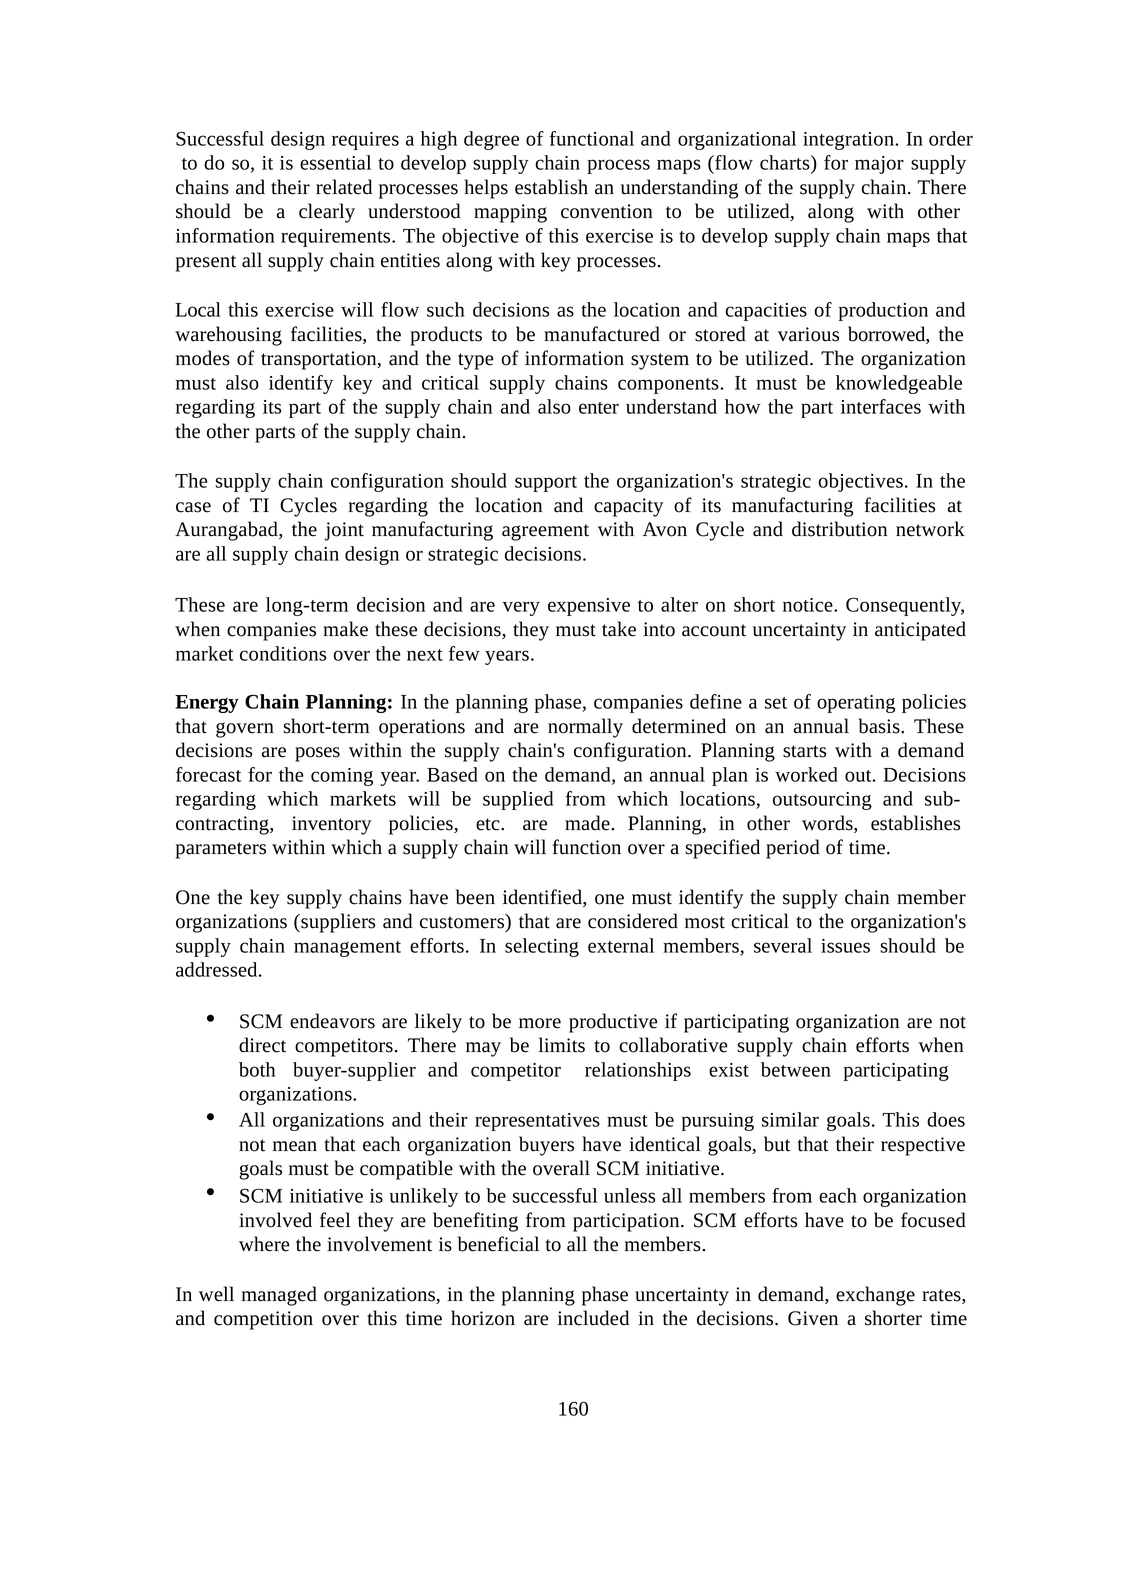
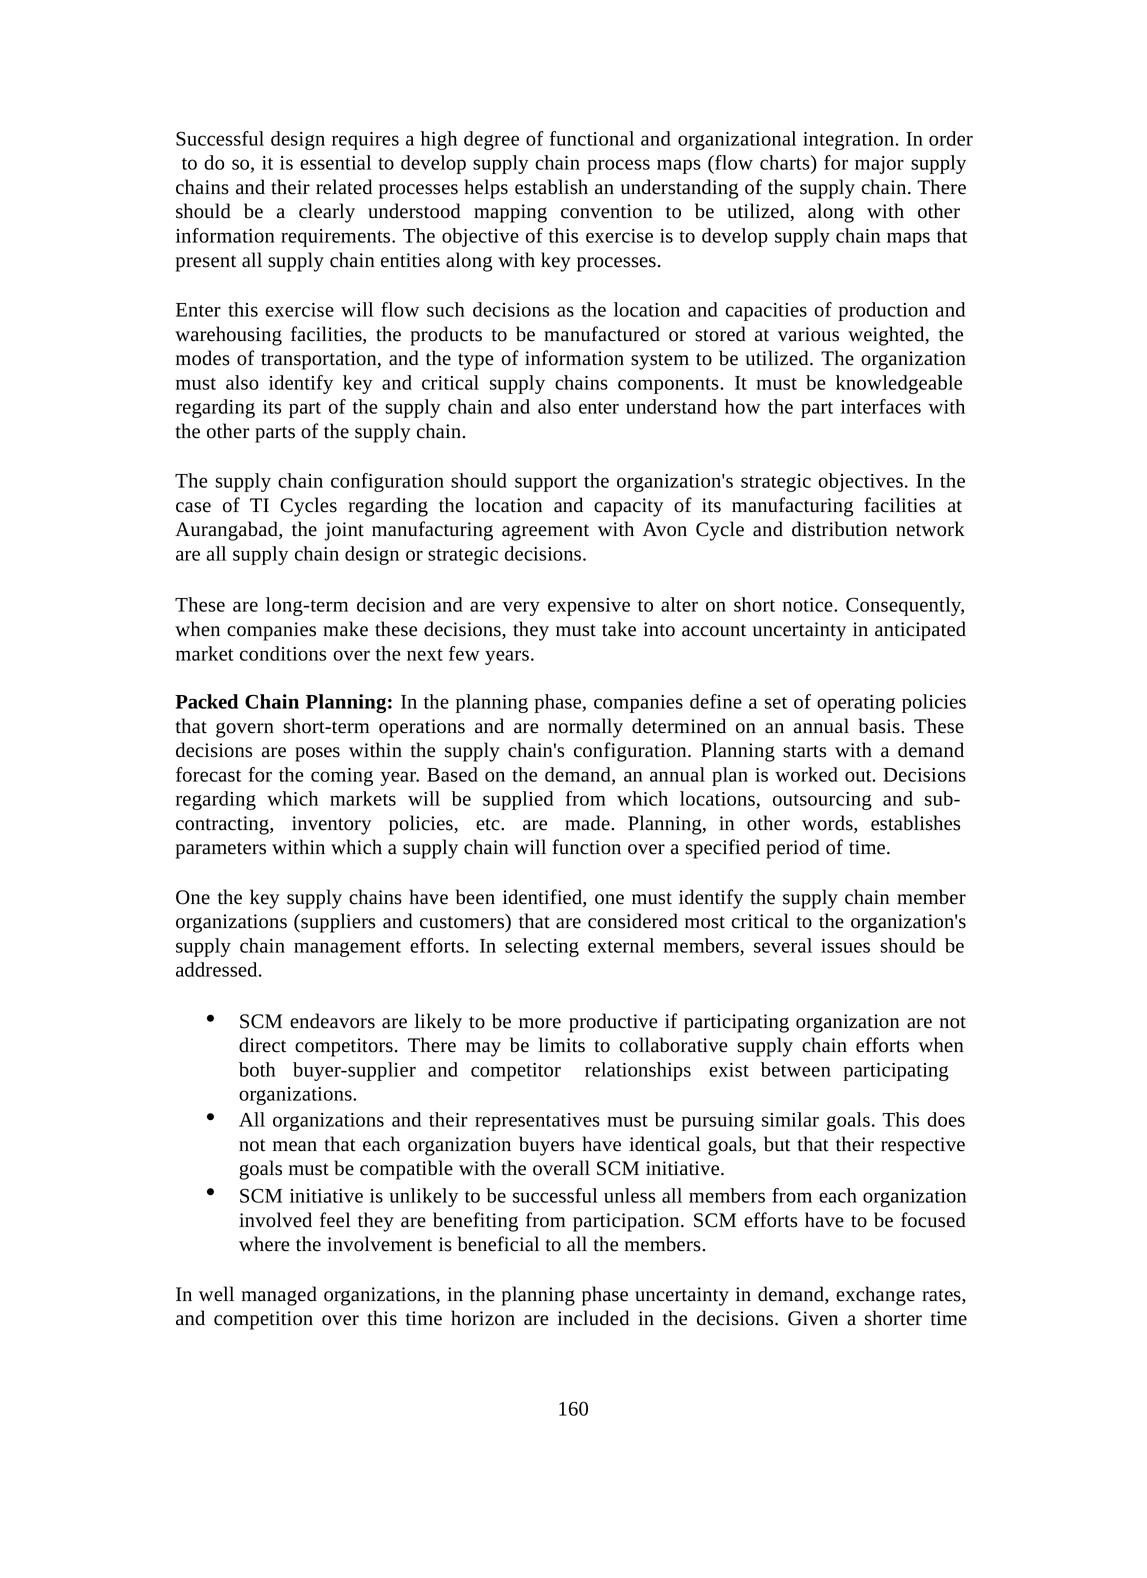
Local at (198, 310): Local -> Enter
borrowed: borrowed -> weighted
Energy: Energy -> Packed
